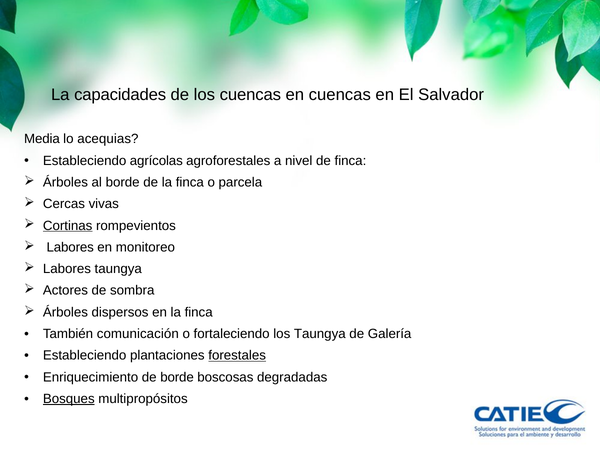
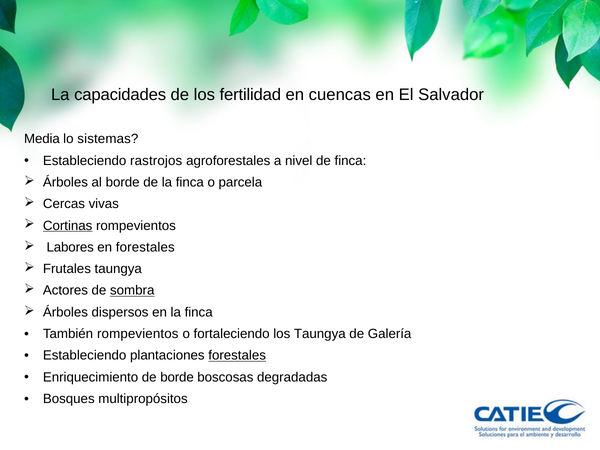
los cuencas: cuencas -> fertilidad
acequias: acequias -> sistemas
agrícolas: agrícolas -> rastrojos
en monitoreo: monitoreo -> forestales
Labores at (67, 269): Labores -> Frutales
sombra underline: none -> present
También comunicación: comunicación -> rompevientos
Bosques underline: present -> none
